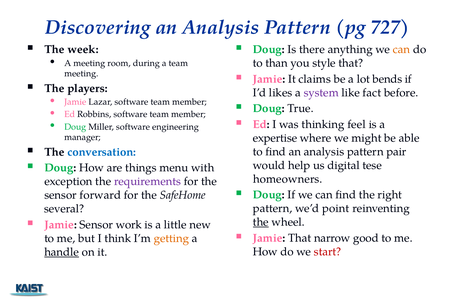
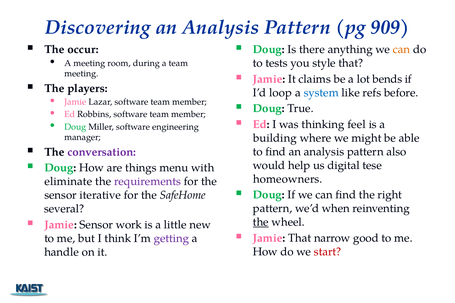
727: 727 -> 909
week: week -> occur
than: than -> tests
likes: likes -> loop
system colour: purple -> blue
fact: fact -> refs
expertise: expertise -> building
conversation colour: blue -> purple
pair: pair -> also
exception: exception -> eliminate
forward: forward -> iterative
point: point -> when
getting colour: orange -> purple
handle underline: present -> none
